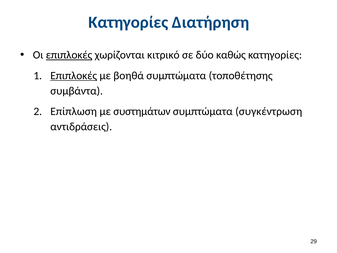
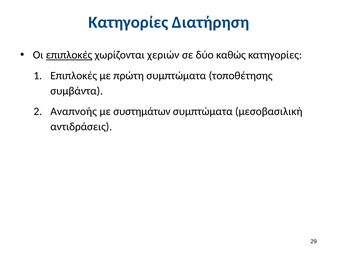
κιτρικό: κιτρικό -> χεριών
Επιπλοκές at (74, 76) underline: present -> none
βοηθά: βοηθά -> πρώτη
Επίπλωση: Επίπλωση -> Αναπνοής
συγκέντρωση: συγκέντρωση -> μεσοβασιλική
